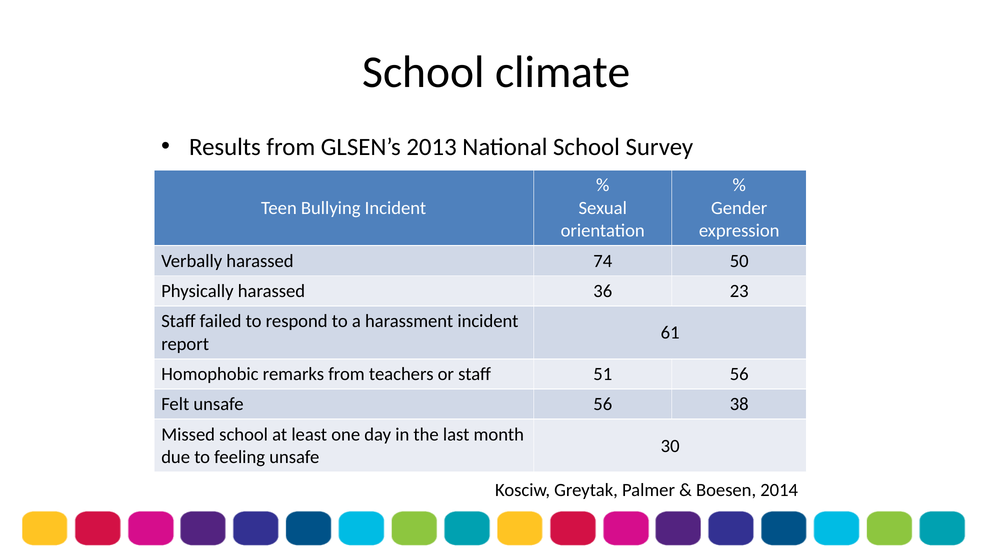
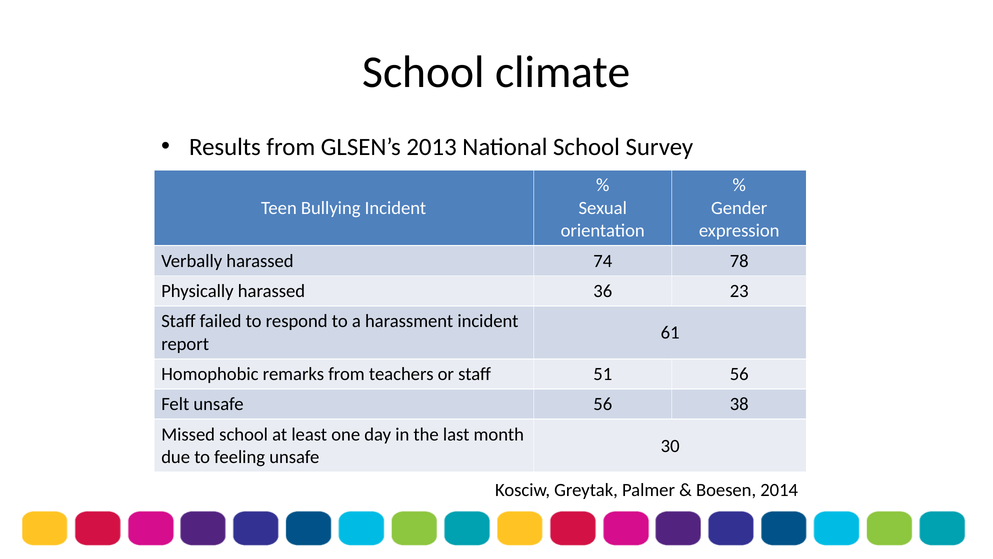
50: 50 -> 78
